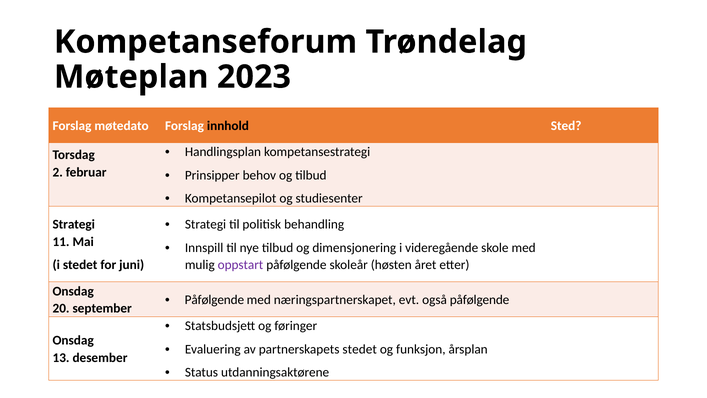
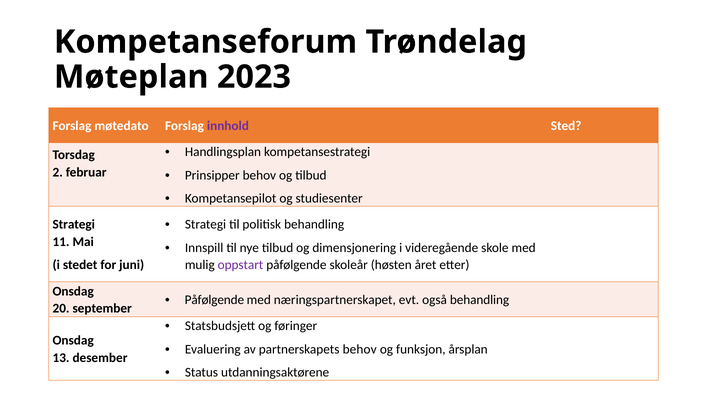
innhold colour: black -> purple
også påfølgende: påfølgende -> behandling
partnerskapets stedet: stedet -> behov
